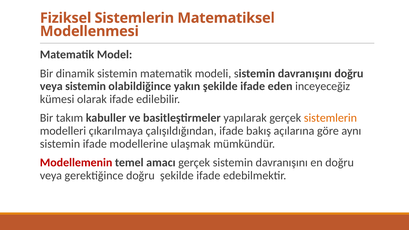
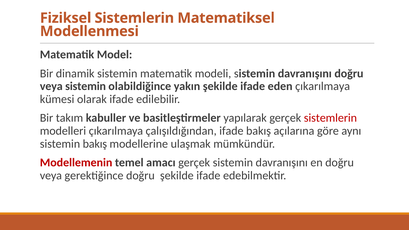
eden inceyeceğiz: inceyeceğiz -> çıkarılmaya
sistemlerin at (330, 118) colour: orange -> red
sistemin ifade: ifade -> bakış
